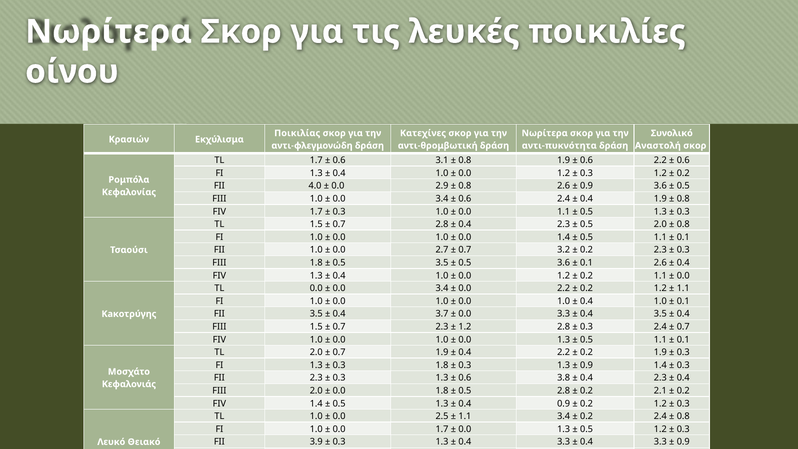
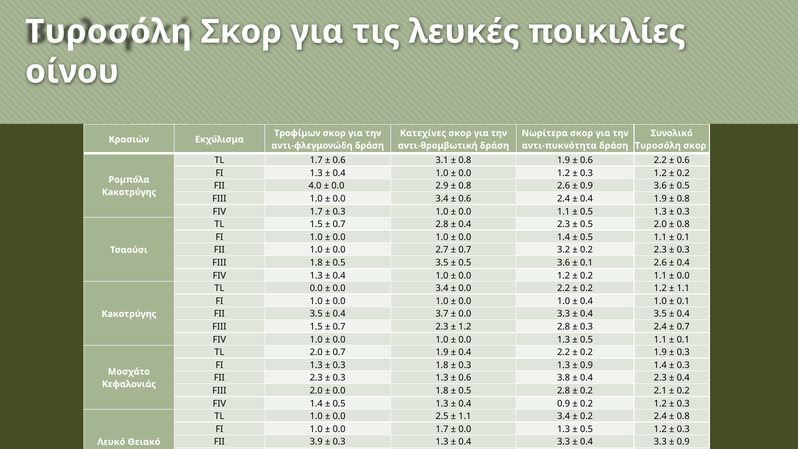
Νωρίτερα at (109, 32): Νωρίτερα -> Τυροσόλη
Ποικιλίας: Ποικιλίας -> Τροφίμων
Αναστολή at (658, 146): Αναστολή -> Τυροσόλη
Κεφαλονίας at (129, 192): Κεφαλονίας -> Kaκοτρύγης
